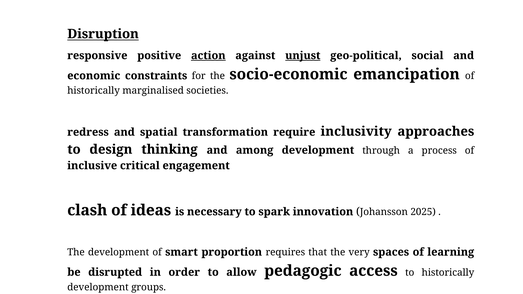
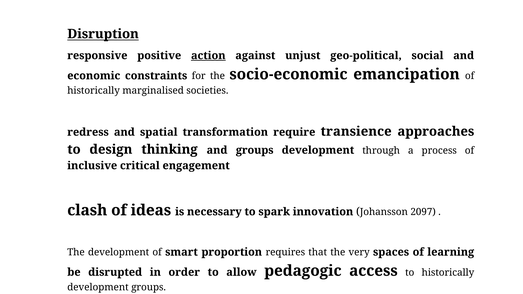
unjust underline: present -> none
inclusivity: inclusivity -> transience
and among: among -> groups
2025: 2025 -> 2097
